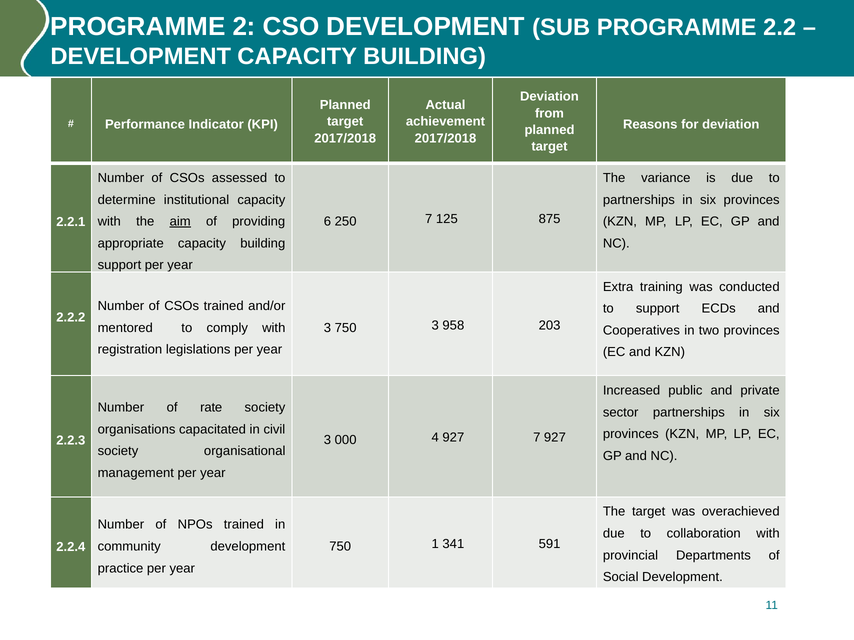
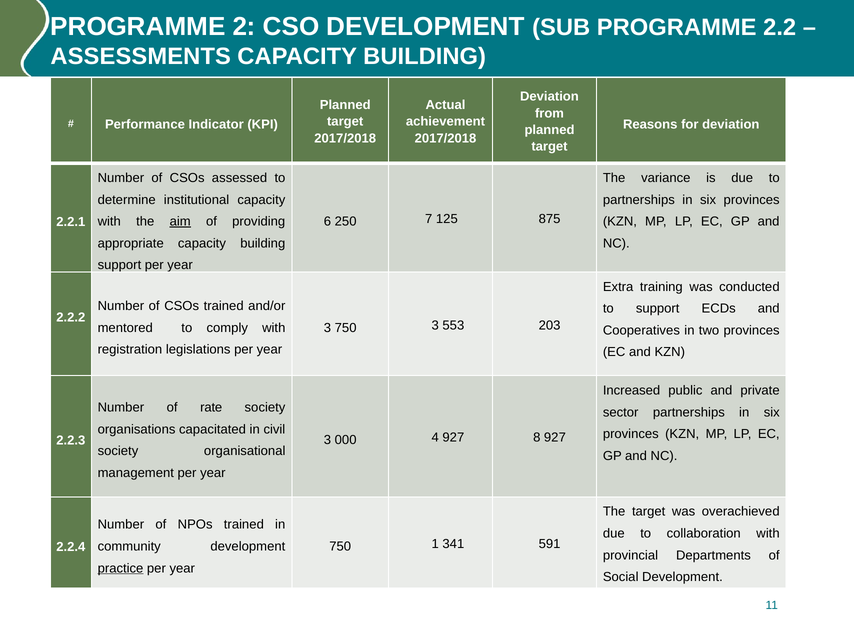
DEVELOPMENT at (141, 56): DEVELOPMENT -> ASSESSMENTS
958: 958 -> 553
927 7: 7 -> 8
practice underline: none -> present
